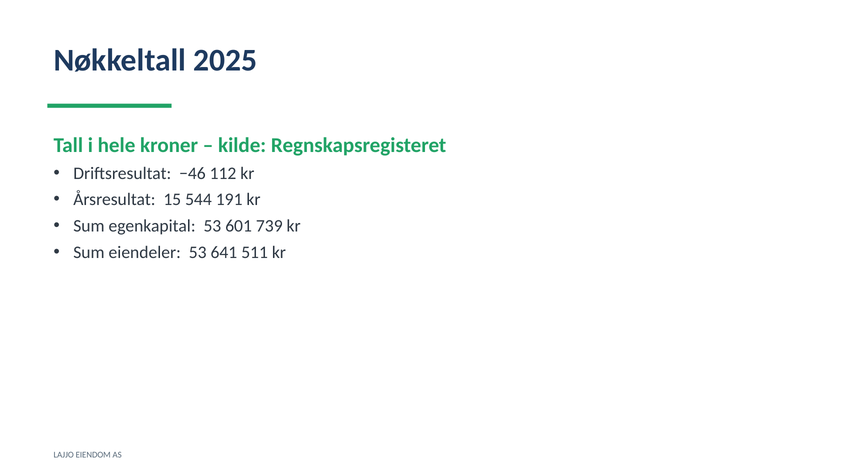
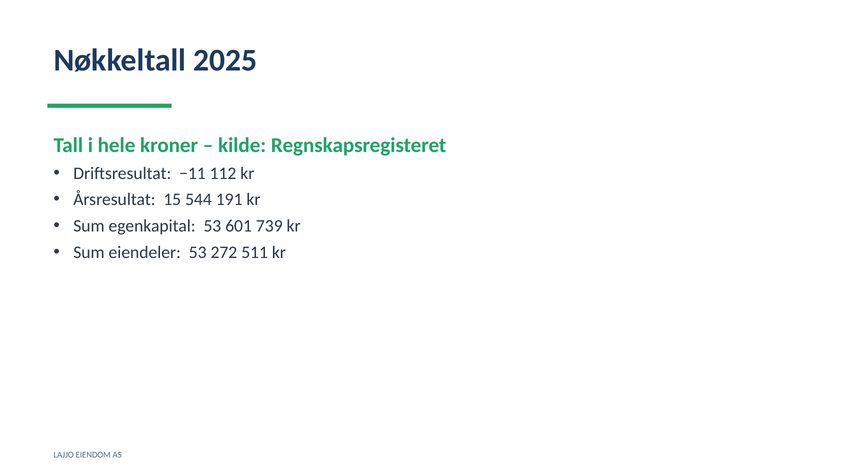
−46: −46 -> −11
641: 641 -> 272
